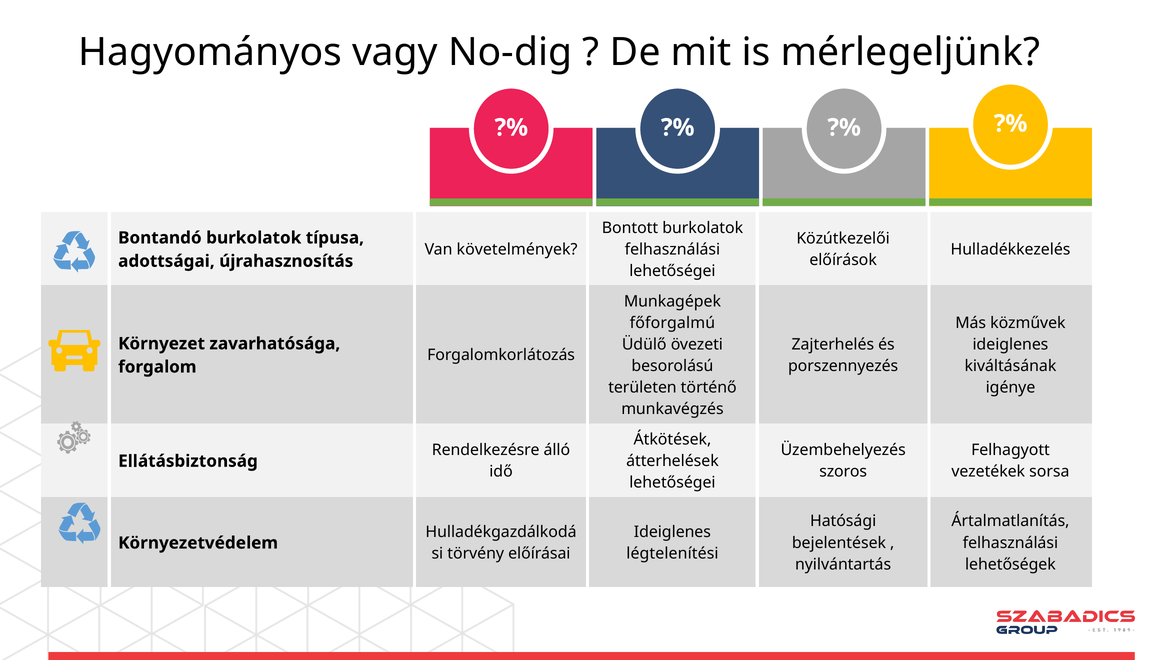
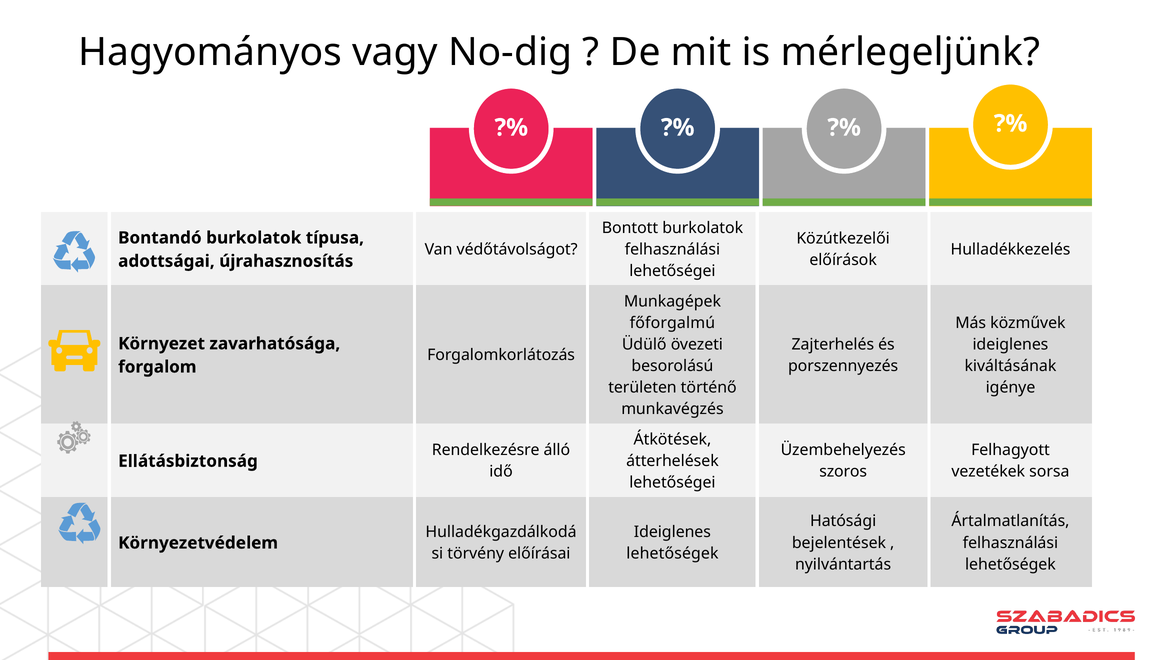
követelmények: követelmények -> védőtávolságot
légtelenítési at (672, 553): légtelenítési -> lehetőségek
